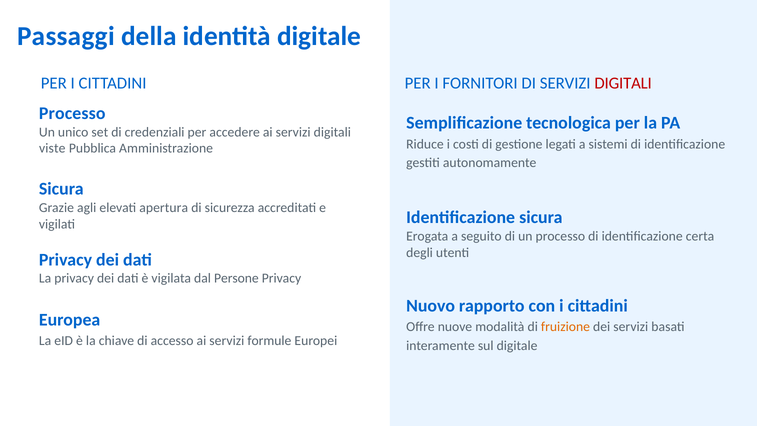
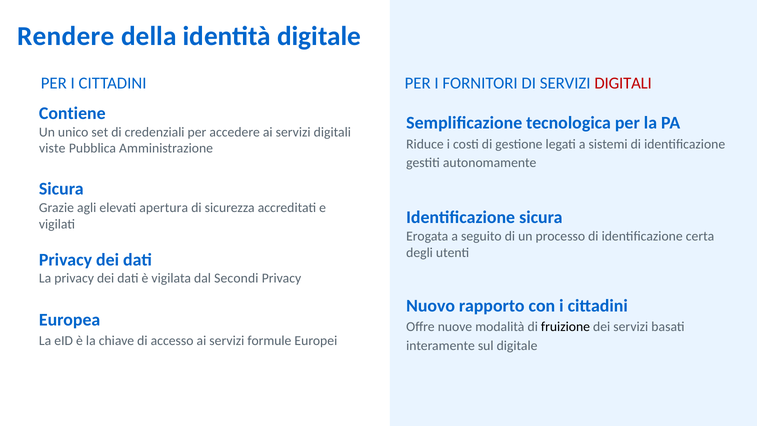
Passaggi: Passaggi -> Rendere
Processo at (72, 113): Processo -> Contiene
Persone: Persone -> Secondi
fruizione colour: orange -> black
